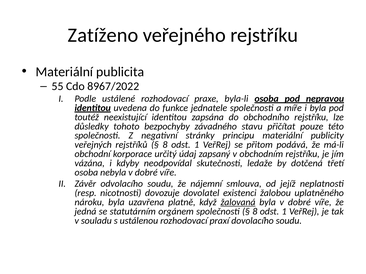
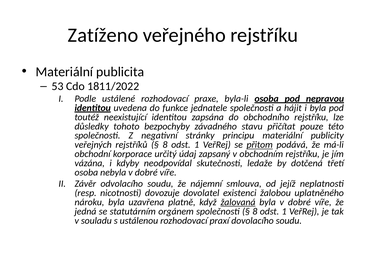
55: 55 -> 53
8967/2022: 8967/2022 -> 1811/2022
míře: míře -> hájit
přitom underline: none -> present
